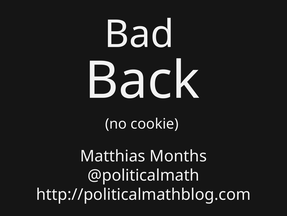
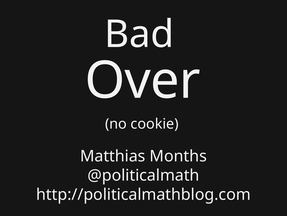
Back: Back -> Over
